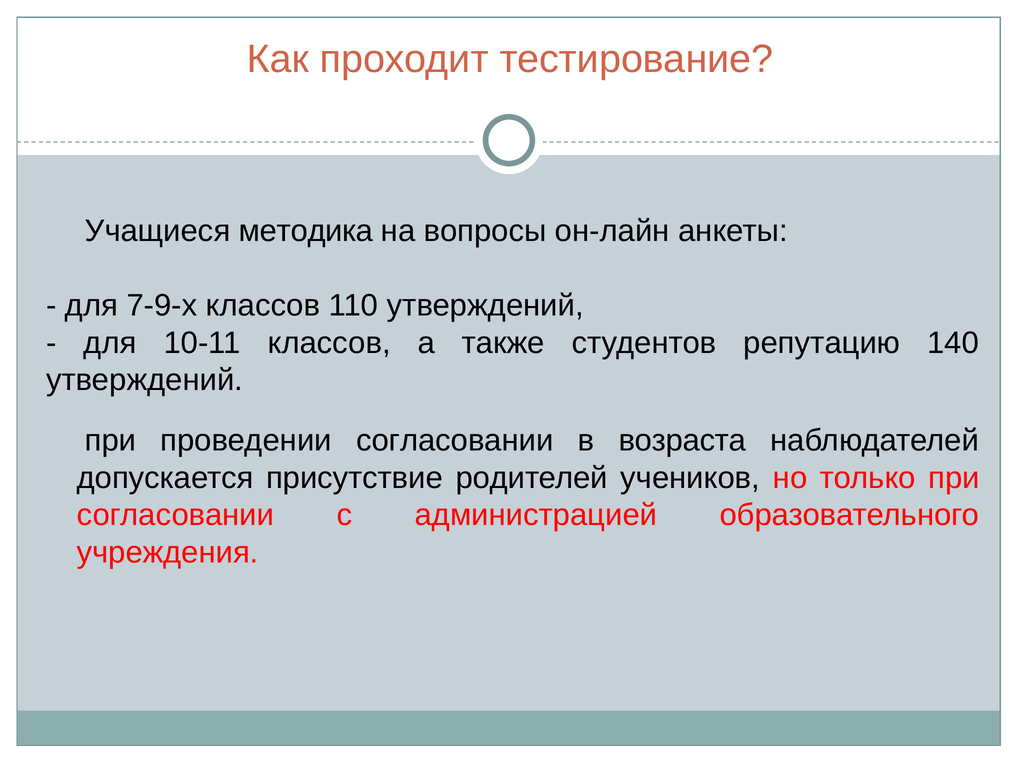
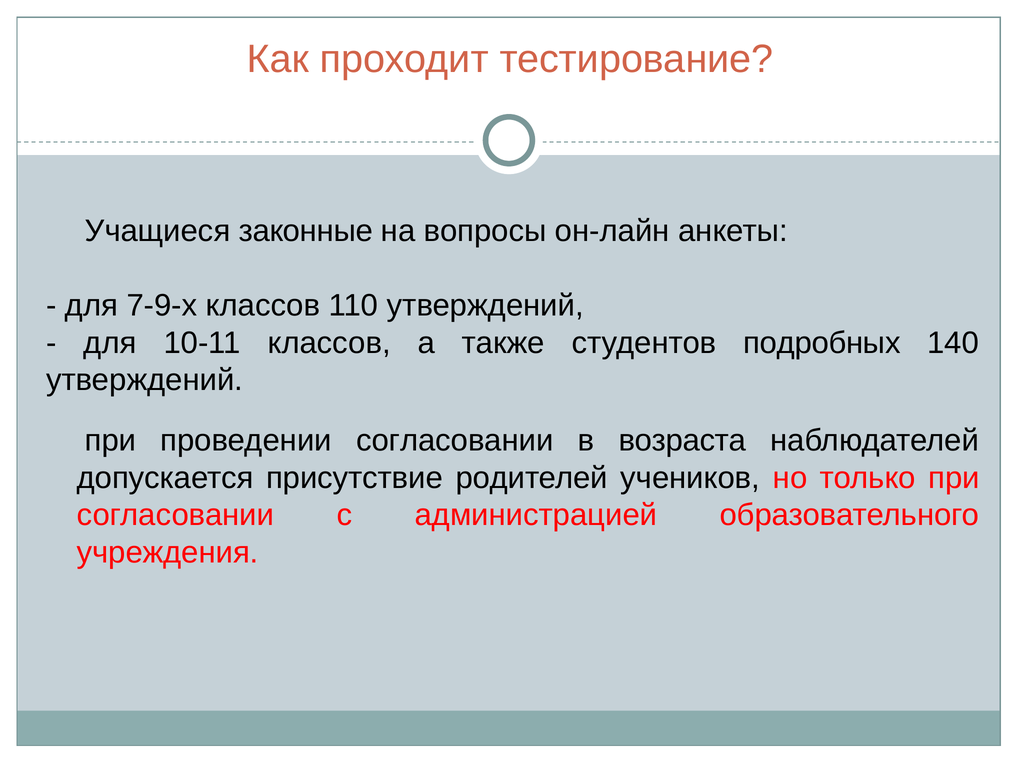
методика: методика -> законные
репутацию: репутацию -> подробных
